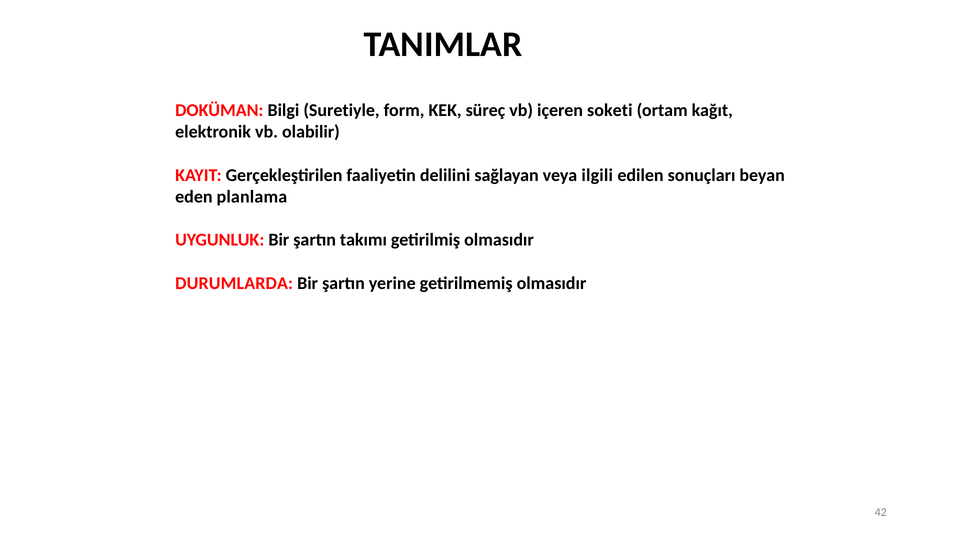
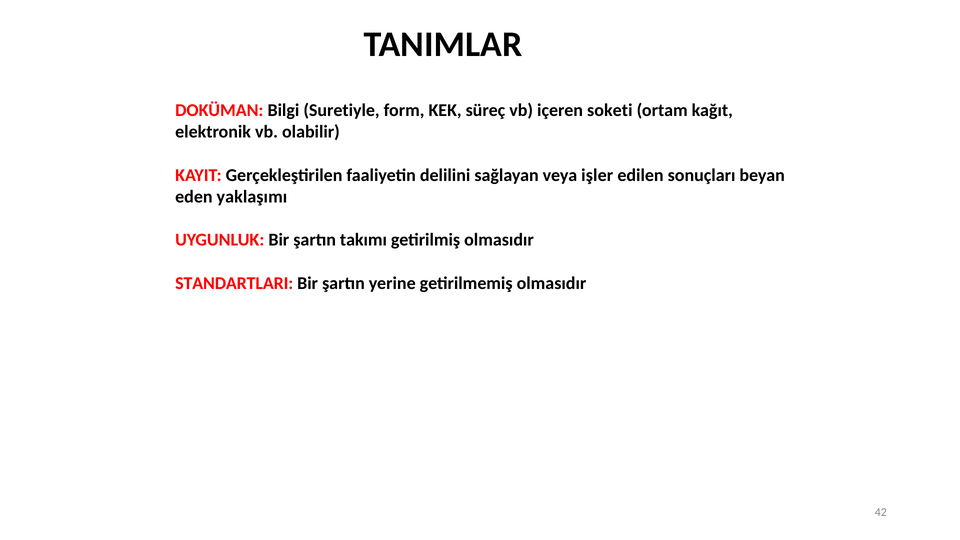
ilgili: ilgili -> işler
planlama: planlama -> yaklaşımı
DURUMLARDA: DURUMLARDA -> STANDARTLARI
